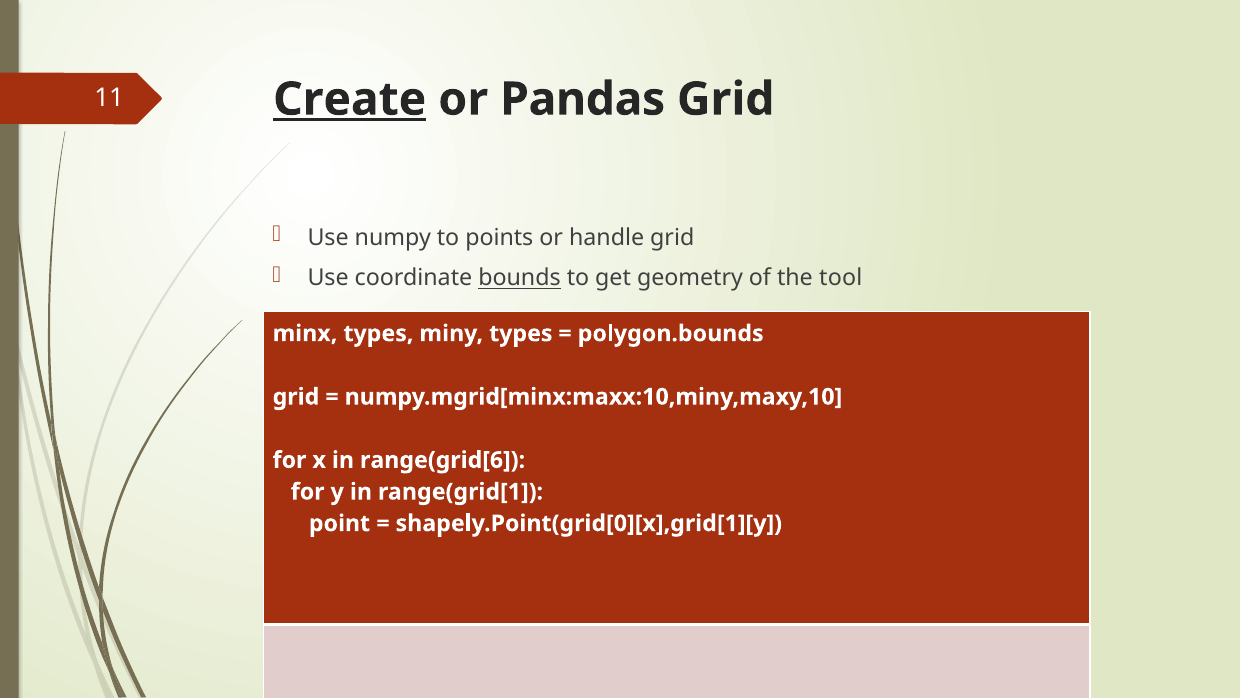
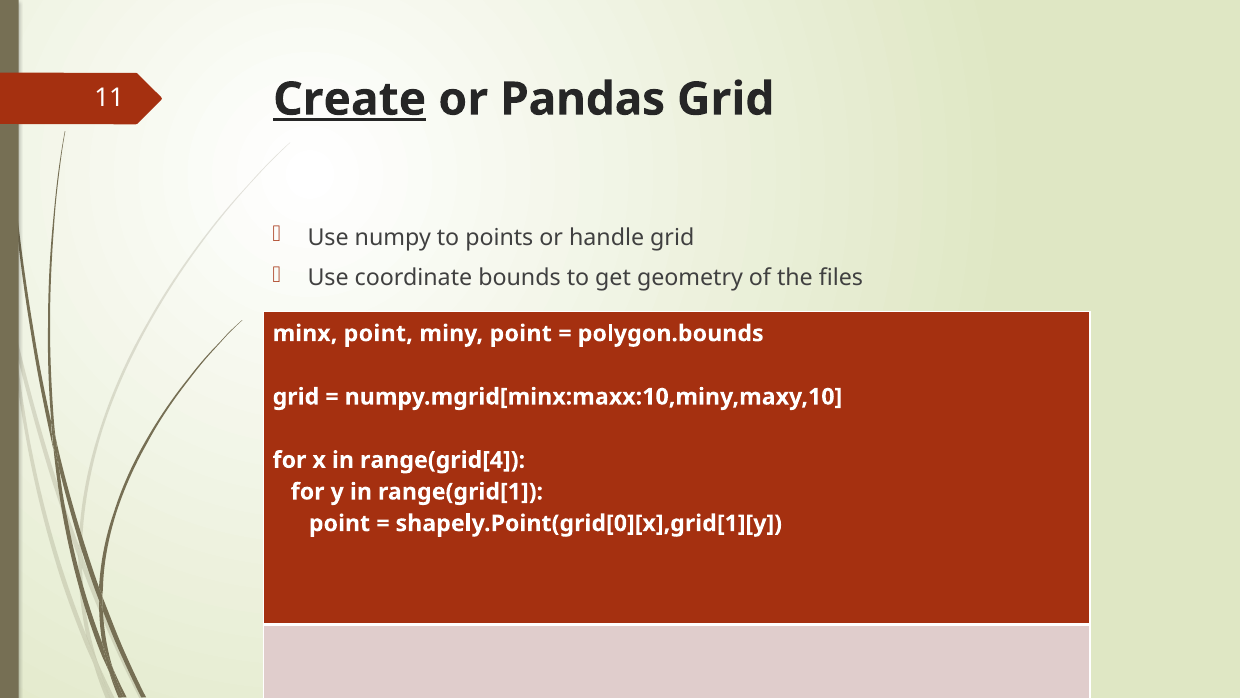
bounds underline: present -> none
tool: tool -> files
minx types: types -> point
miny types: types -> point
range(grid[6: range(grid[6 -> range(grid[4
